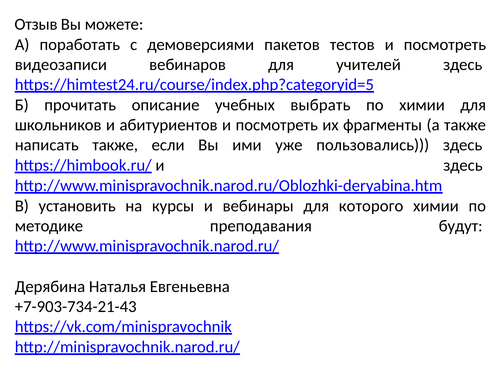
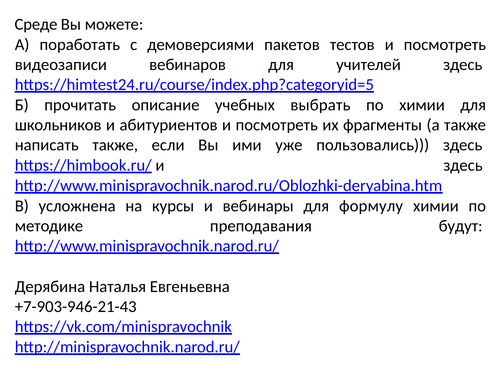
Отзыв: Отзыв -> Среде
установить: установить -> усложнена
которого: которого -> формулу
+7-903-734-21-43: +7-903-734-21-43 -> +7-903-946-21-43
